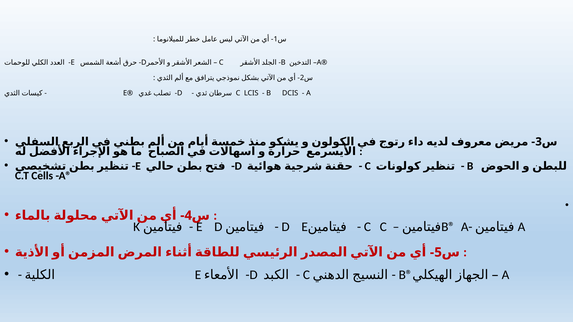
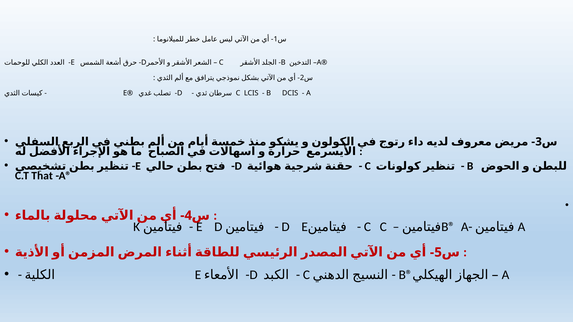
Cells: Cells -> That
